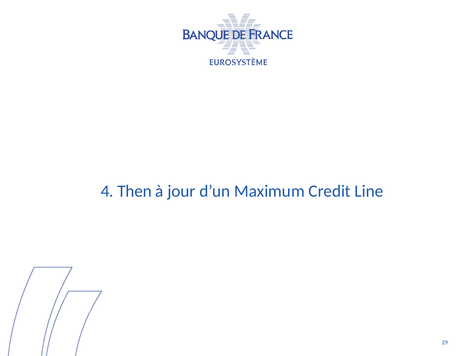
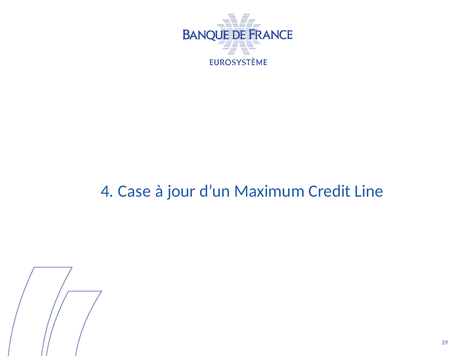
Then: Then -> Case
